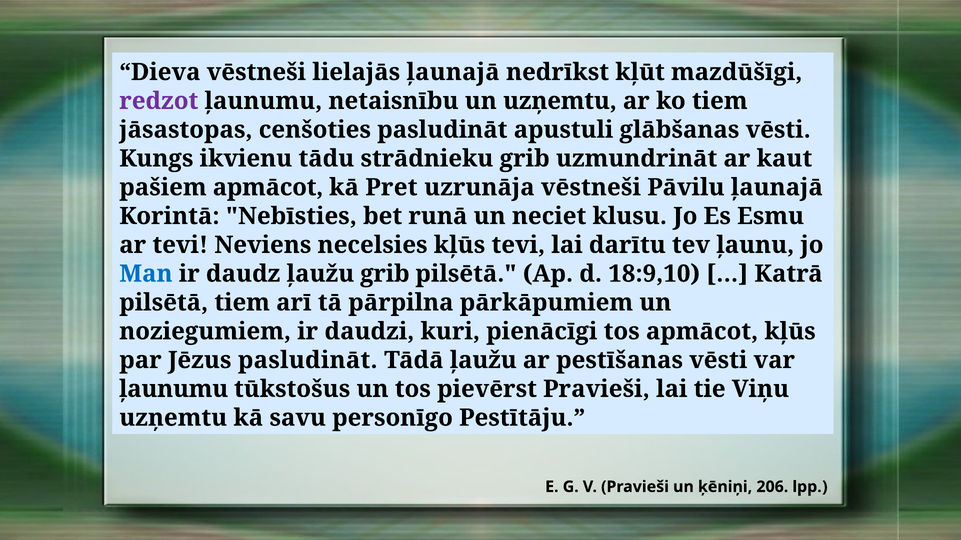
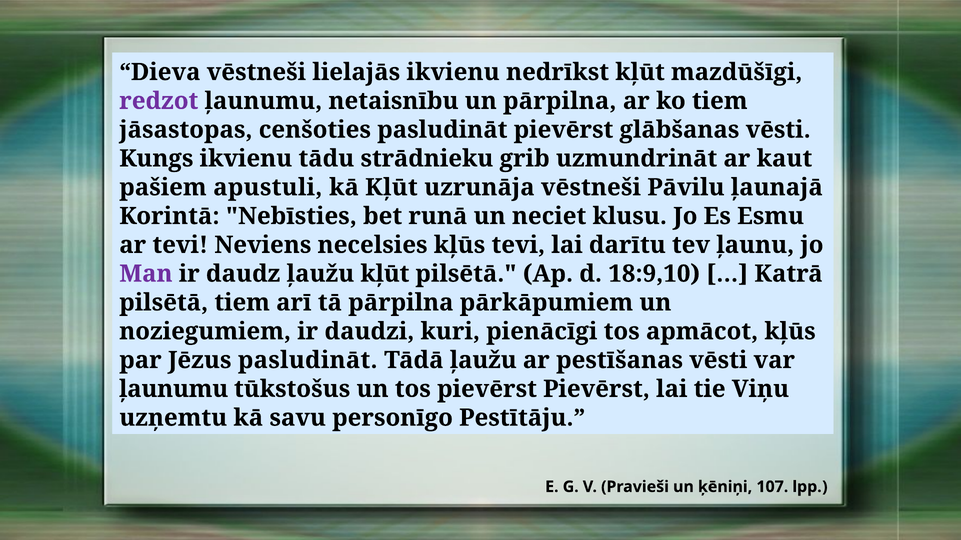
lielajās ļaunajā: ļaunajā -> ikvienu
un uzņemtu: uzņemtu -> pārpilna
pasludināt apustuli: apustuli -> pievērst
pašiem apmācot: apmācot -> apustuli
kā Pret: Pret -> Kļūt
Man colour: blue -> purple
ļaužu grib: grib -> kļūt
pievērst Pravieši: Pravieši -> Pievērst
206: 206 -> 107
